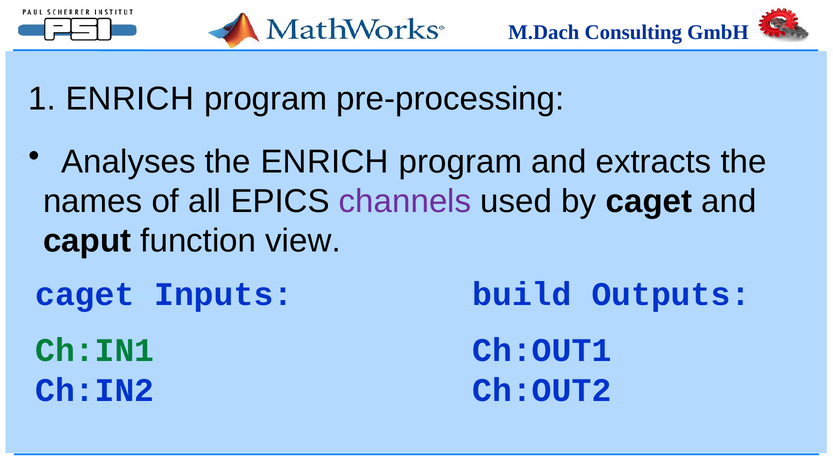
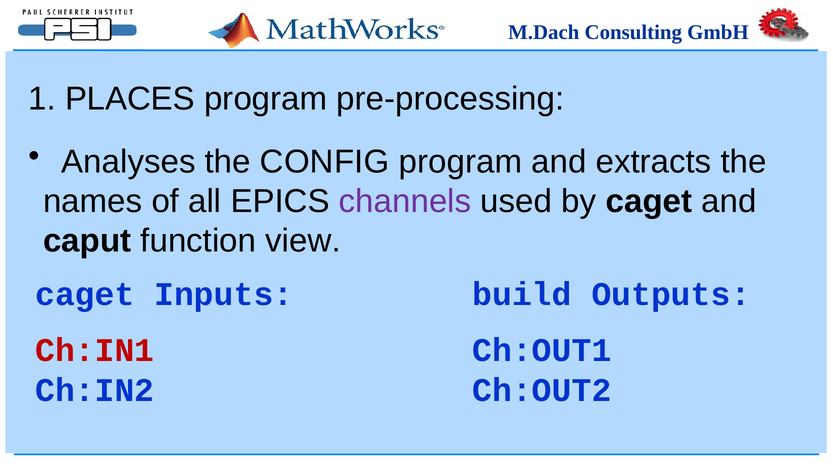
1 ENRICH: ENRICH -> PLACES
the ENRICH: ENRICH -> CONFIG
Ch:IN1 colour: green -> red
